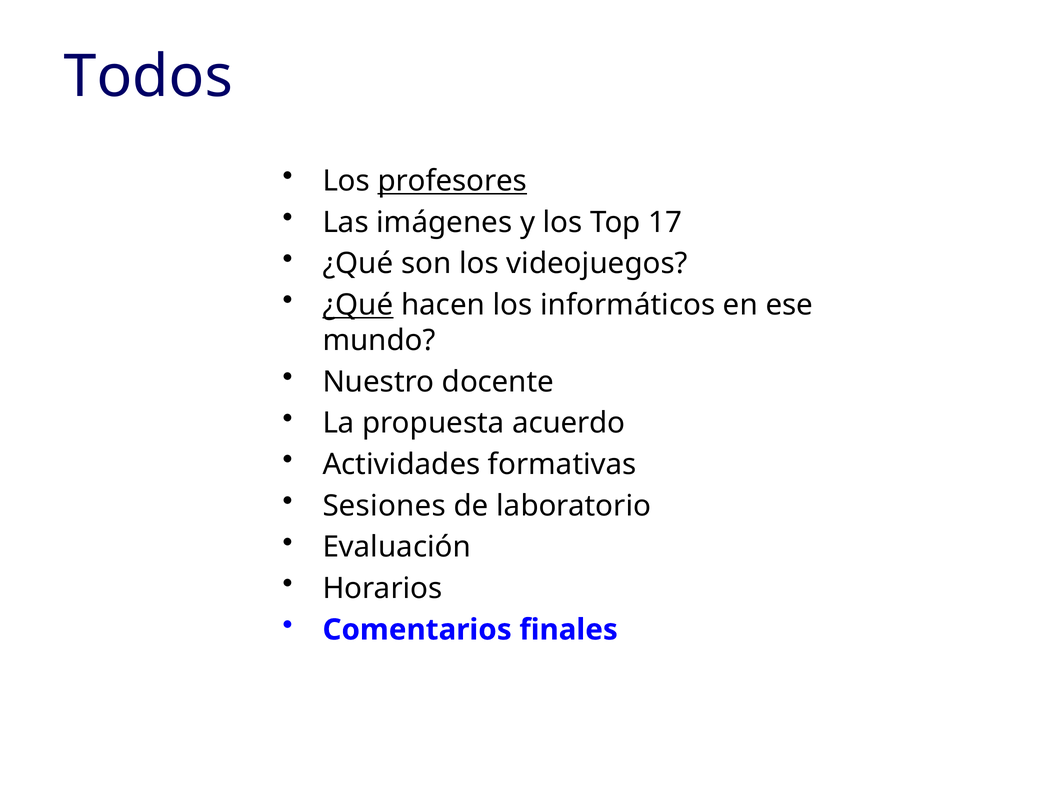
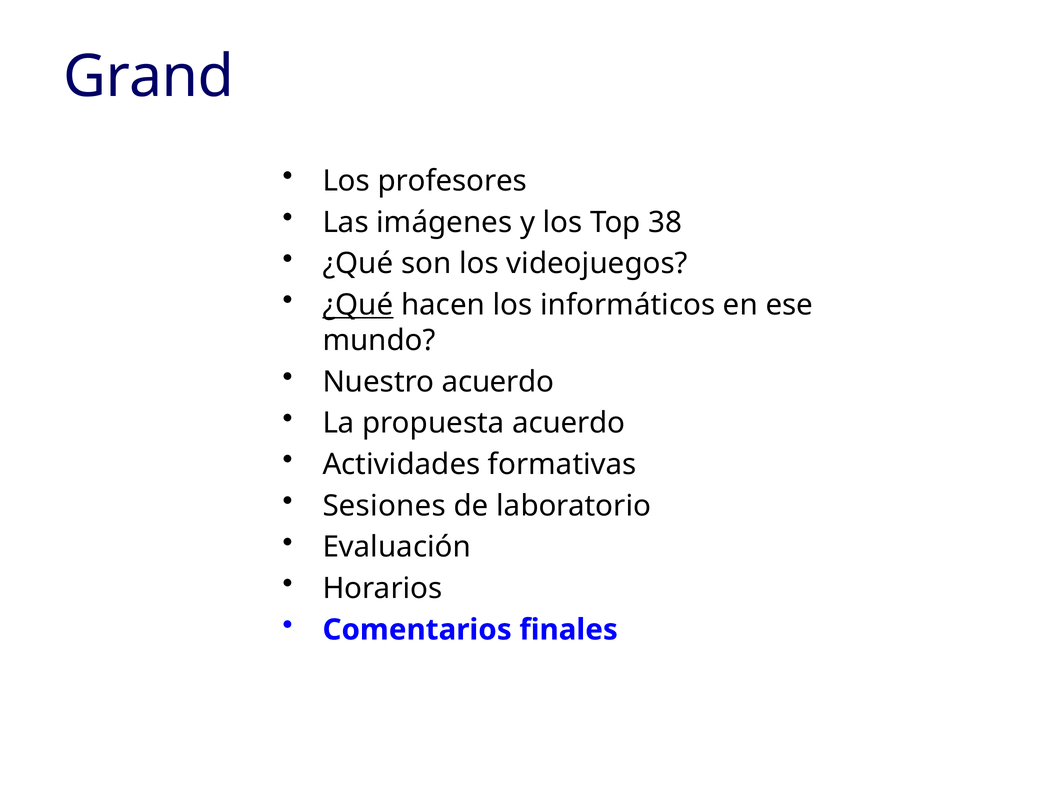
Todos: Todos -> Grand
profesores underline: present -> none
17: 17 -> 38
Nuestro docente: docente -> acuerdo
